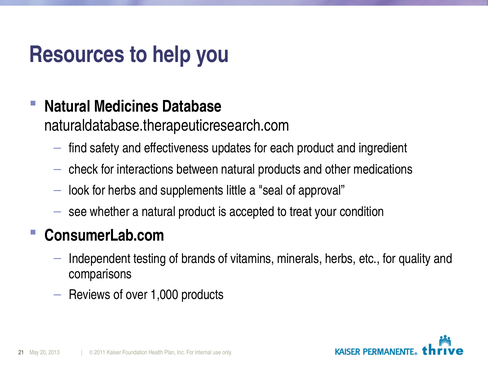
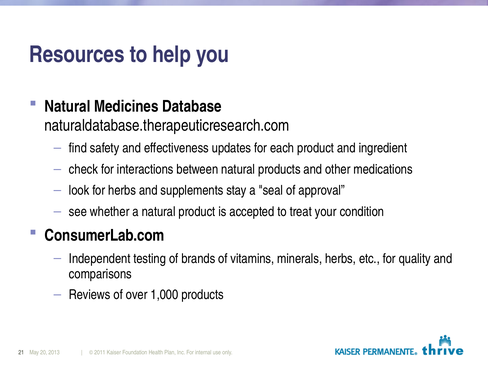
little: little -> stay
